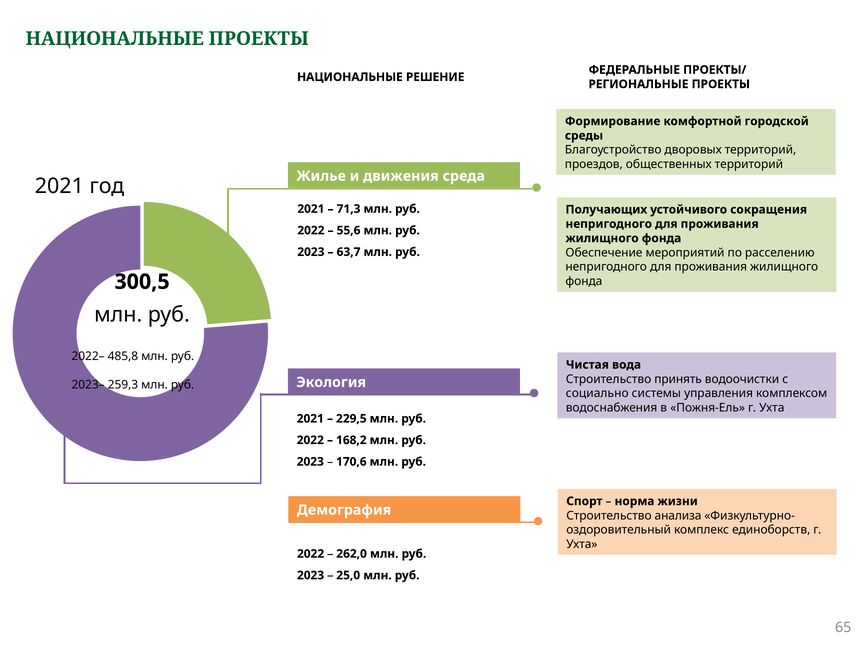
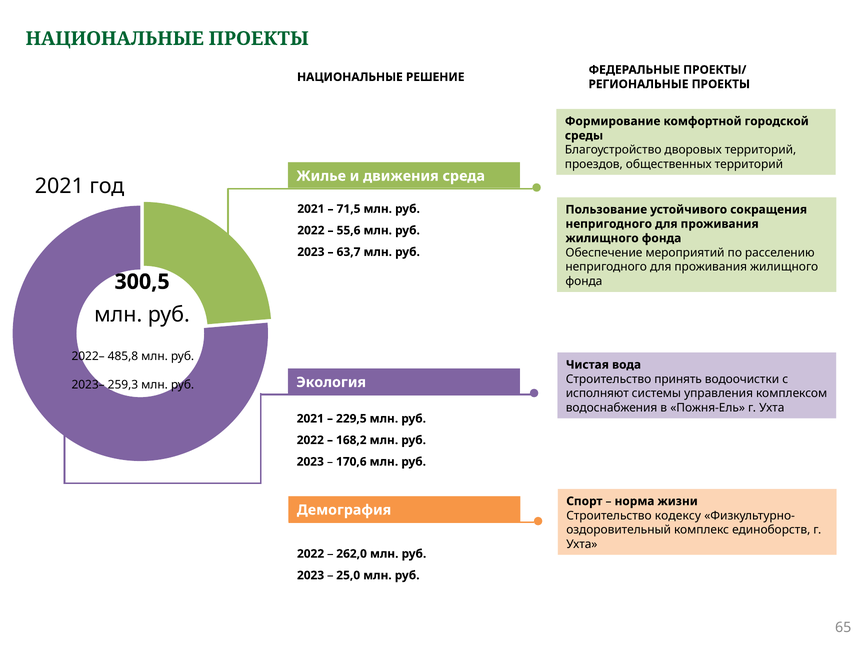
71,3: 71,3 -> 71,5
Получающих: Получающих -> Пользование
социально: социально -> исполняют
анализа: анализа -> кодексу
